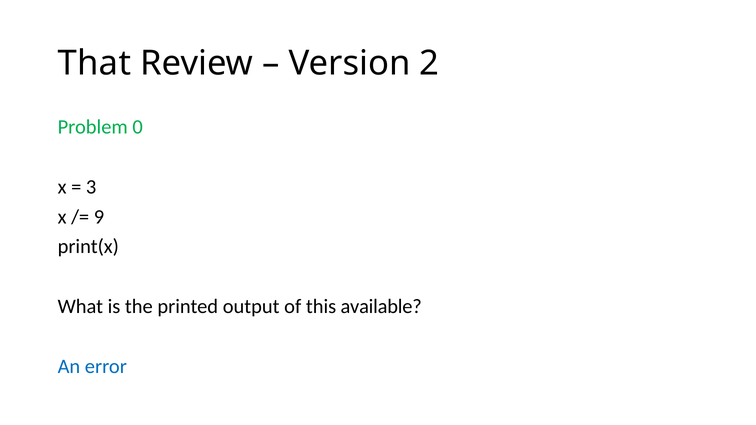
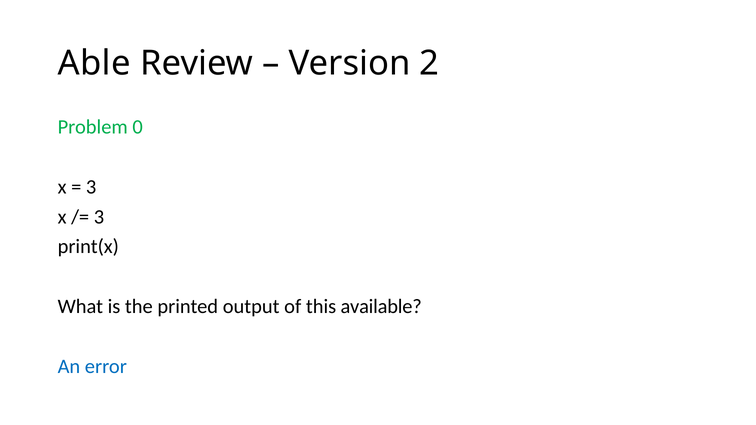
That: That -> Able
9 at (99, 217): 9 -> 3
